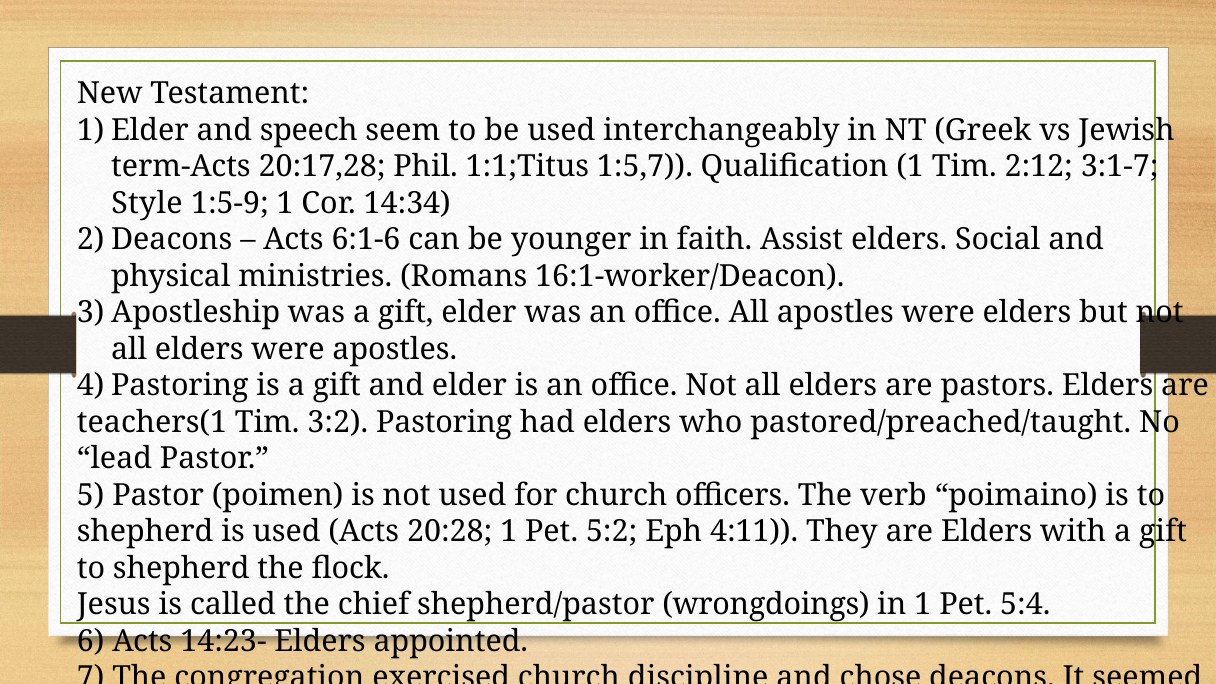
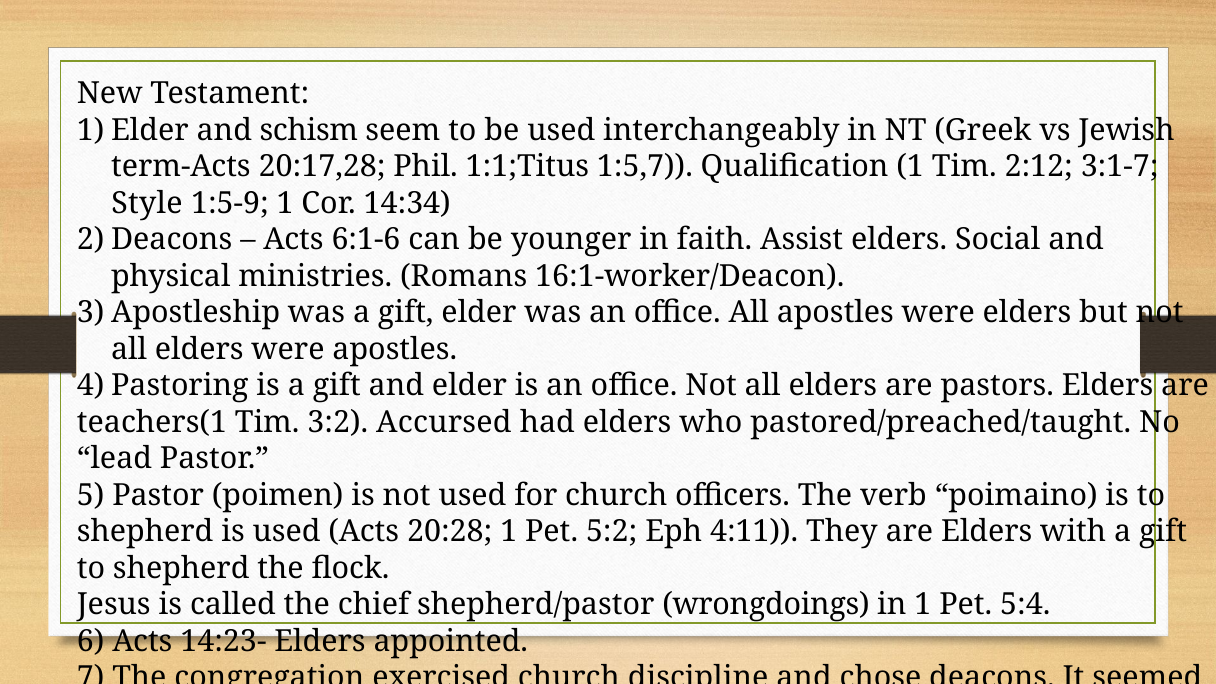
speech: speech -> schism
Pastoring: Pastoring -> Accursed
